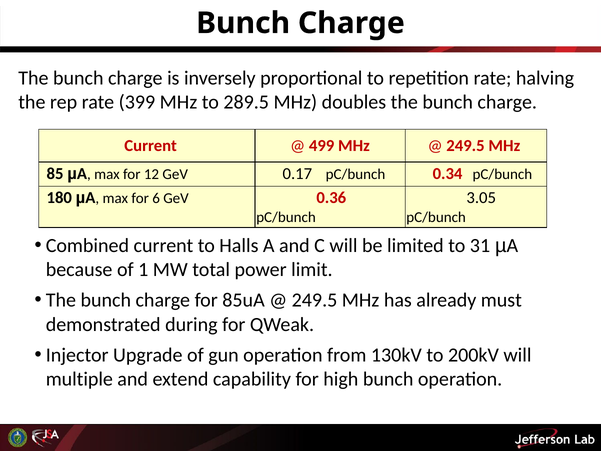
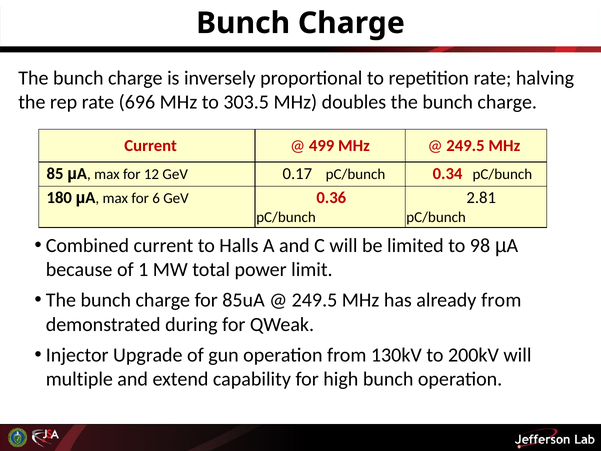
399: 399 -> 696
289.5: 289.5 -> 303.5
3.05: 3.05 -> 2.81
31: 31 -> 98
already must: must -> from
